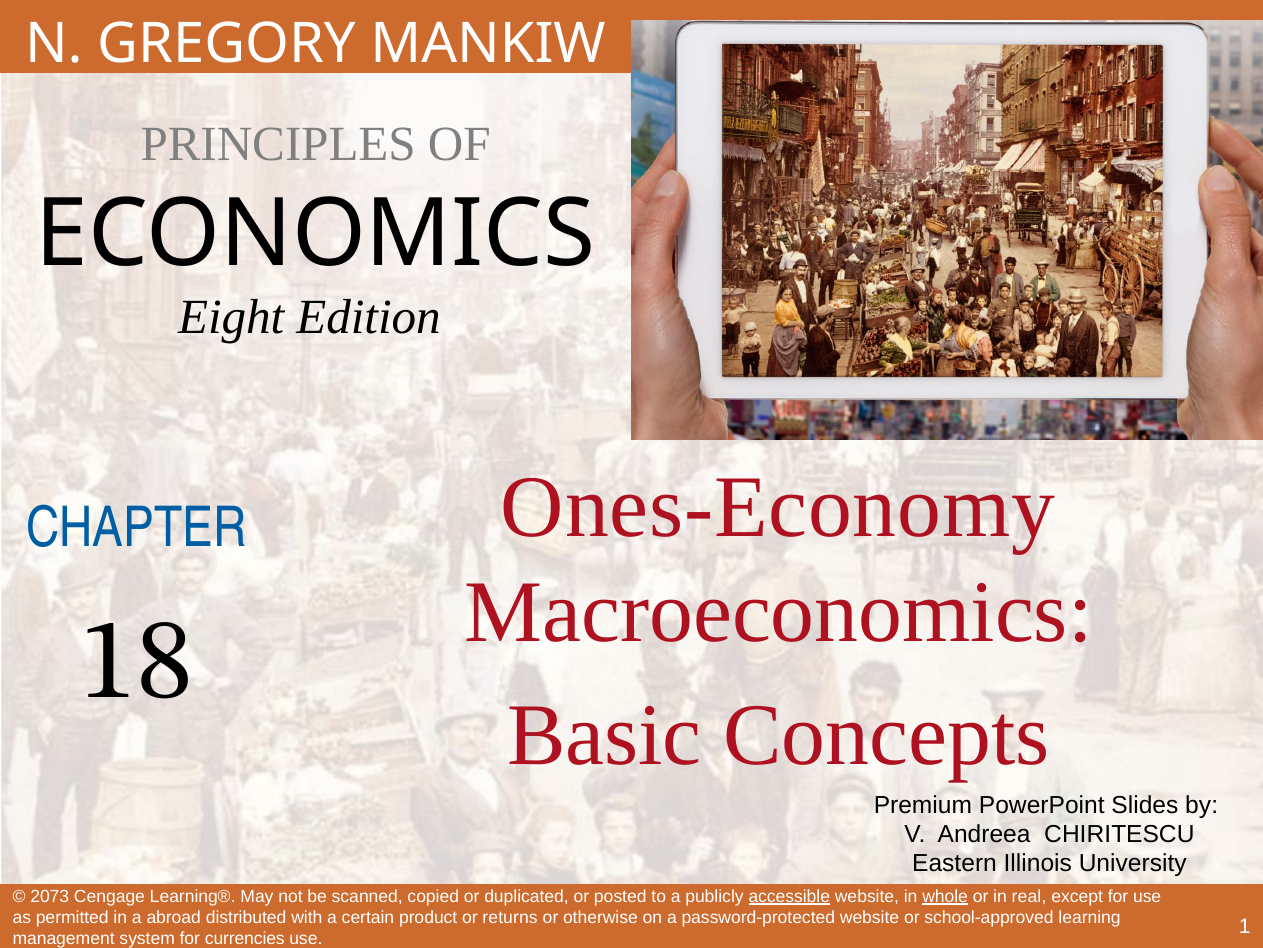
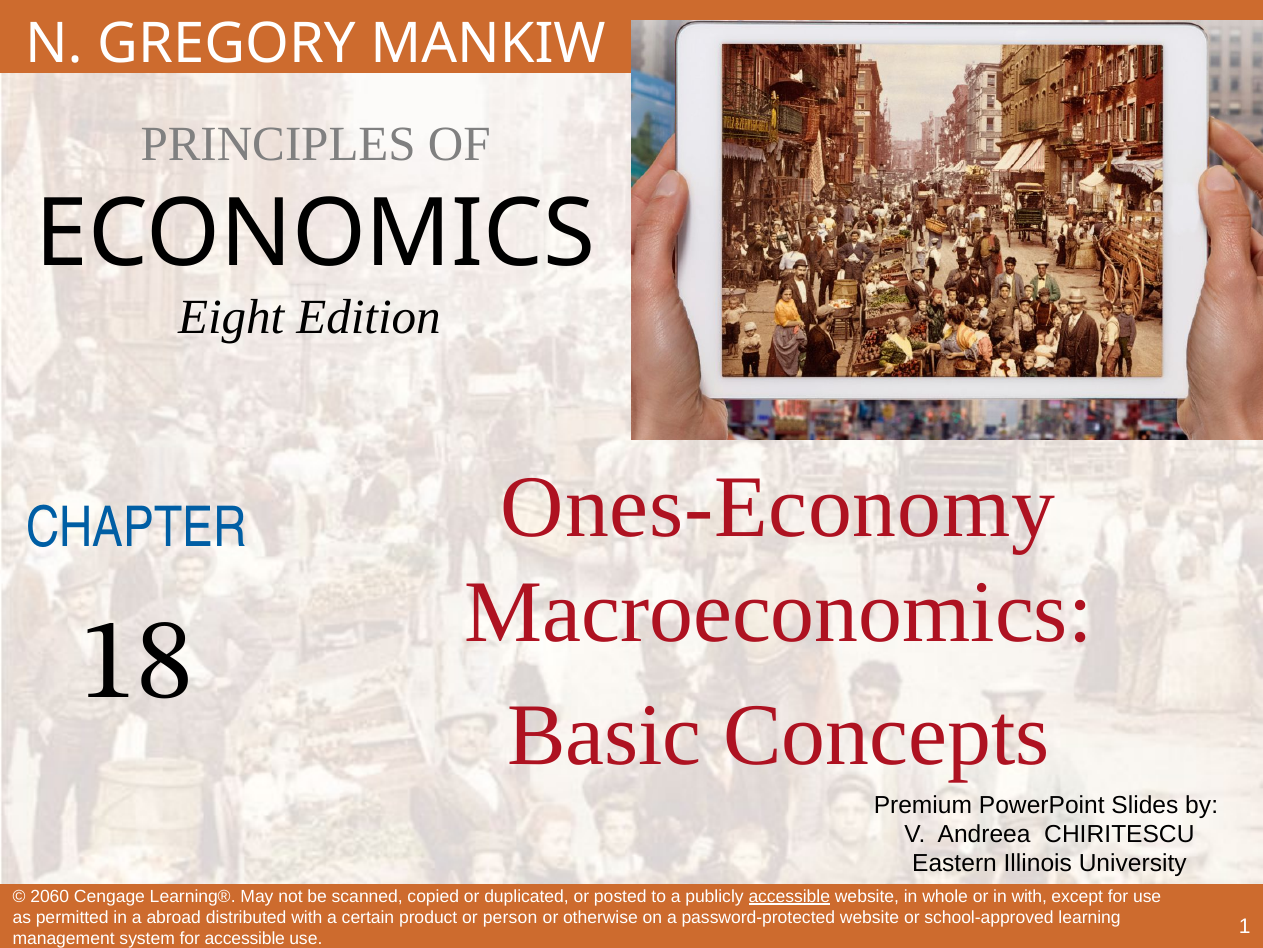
2073: 2073 -> 2060
whole underline: present -> none
in real: real -> with
returns: returns -> person
for currencies: currencies -> accessible
